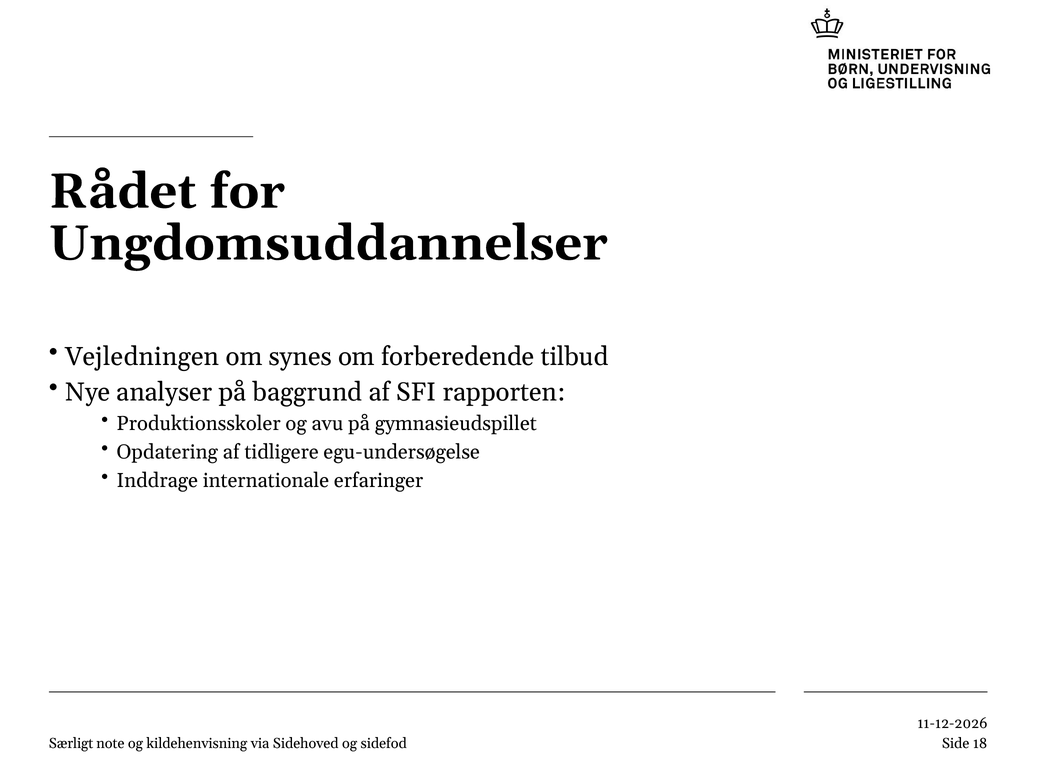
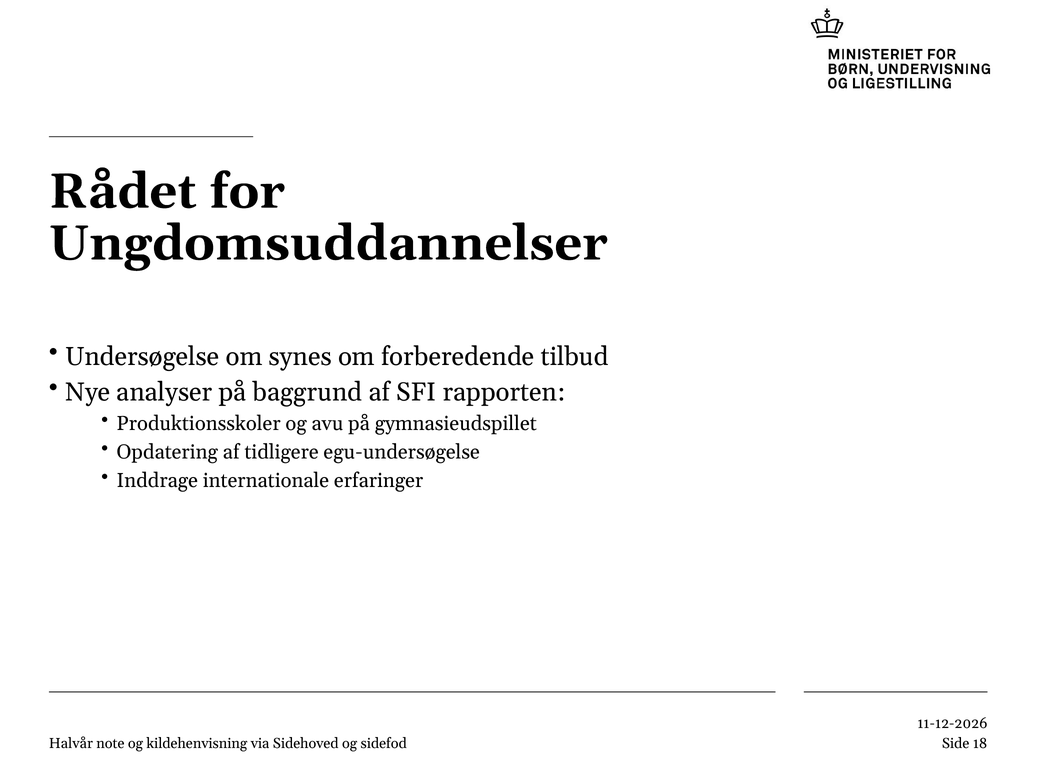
Vejledningen: Vejledningen -> Undersøgelse
Særligt: Særligt -> Halvår
